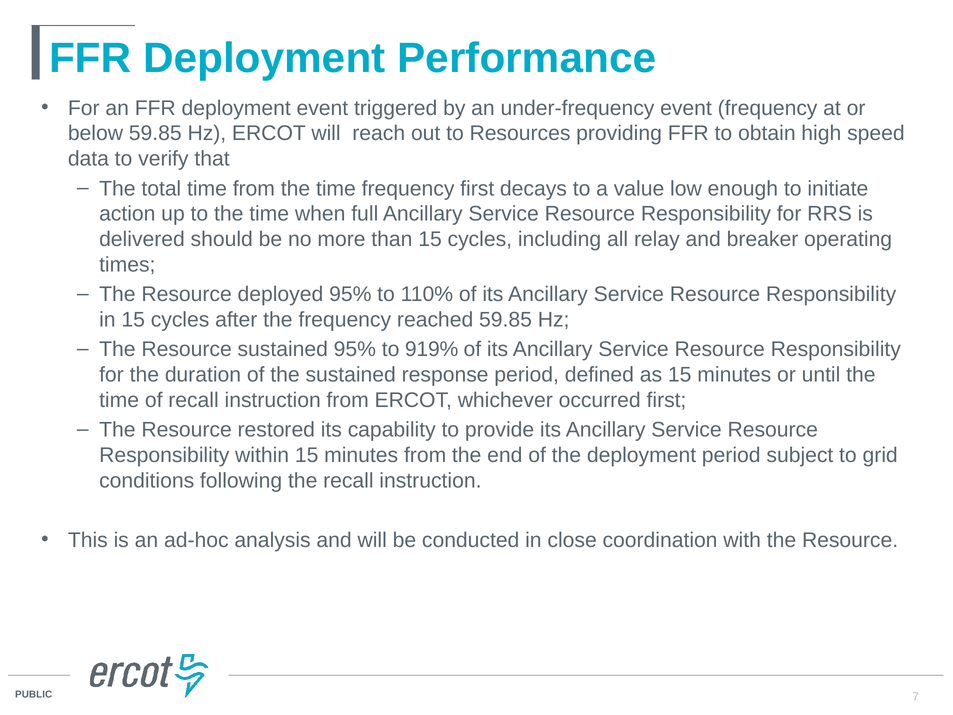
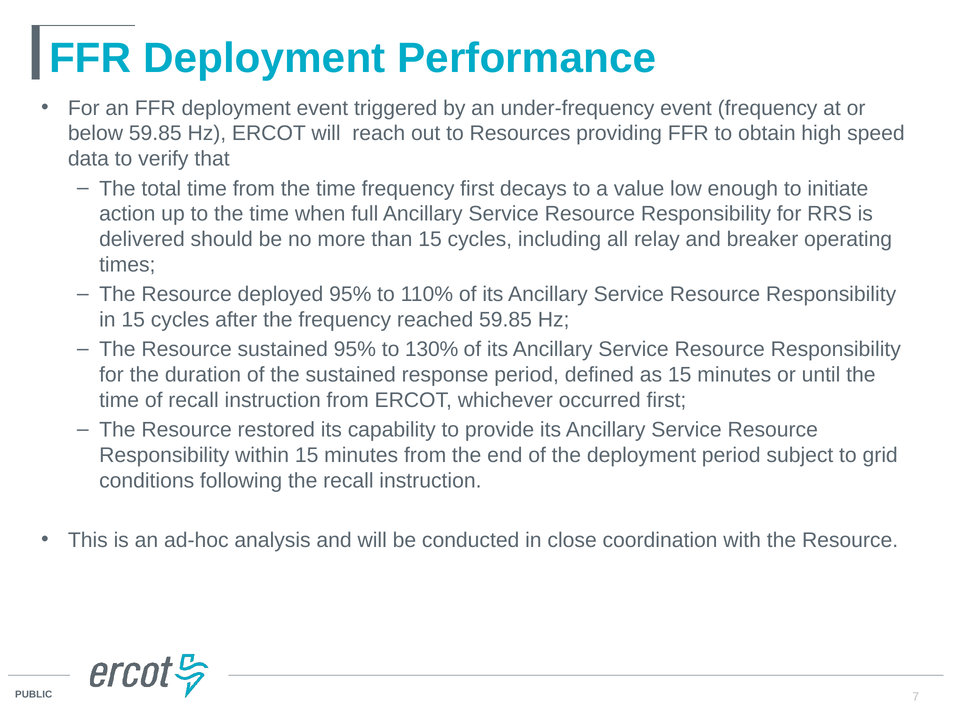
919%: 919% -> 130%
